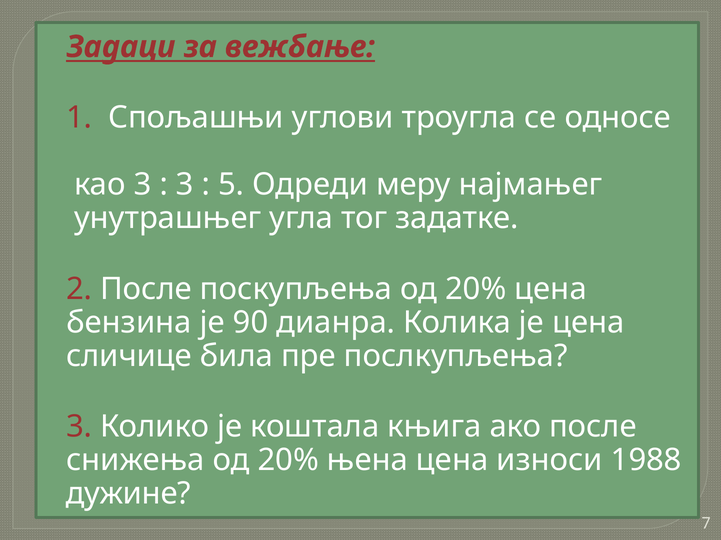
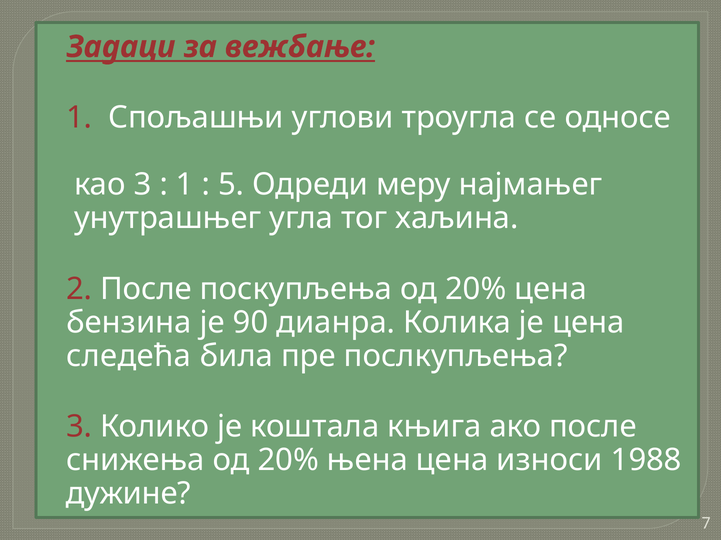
3 at (185, 185): 3 -> 1
задатке: задатке -> хаљина
сличице: сличице -> следећа
